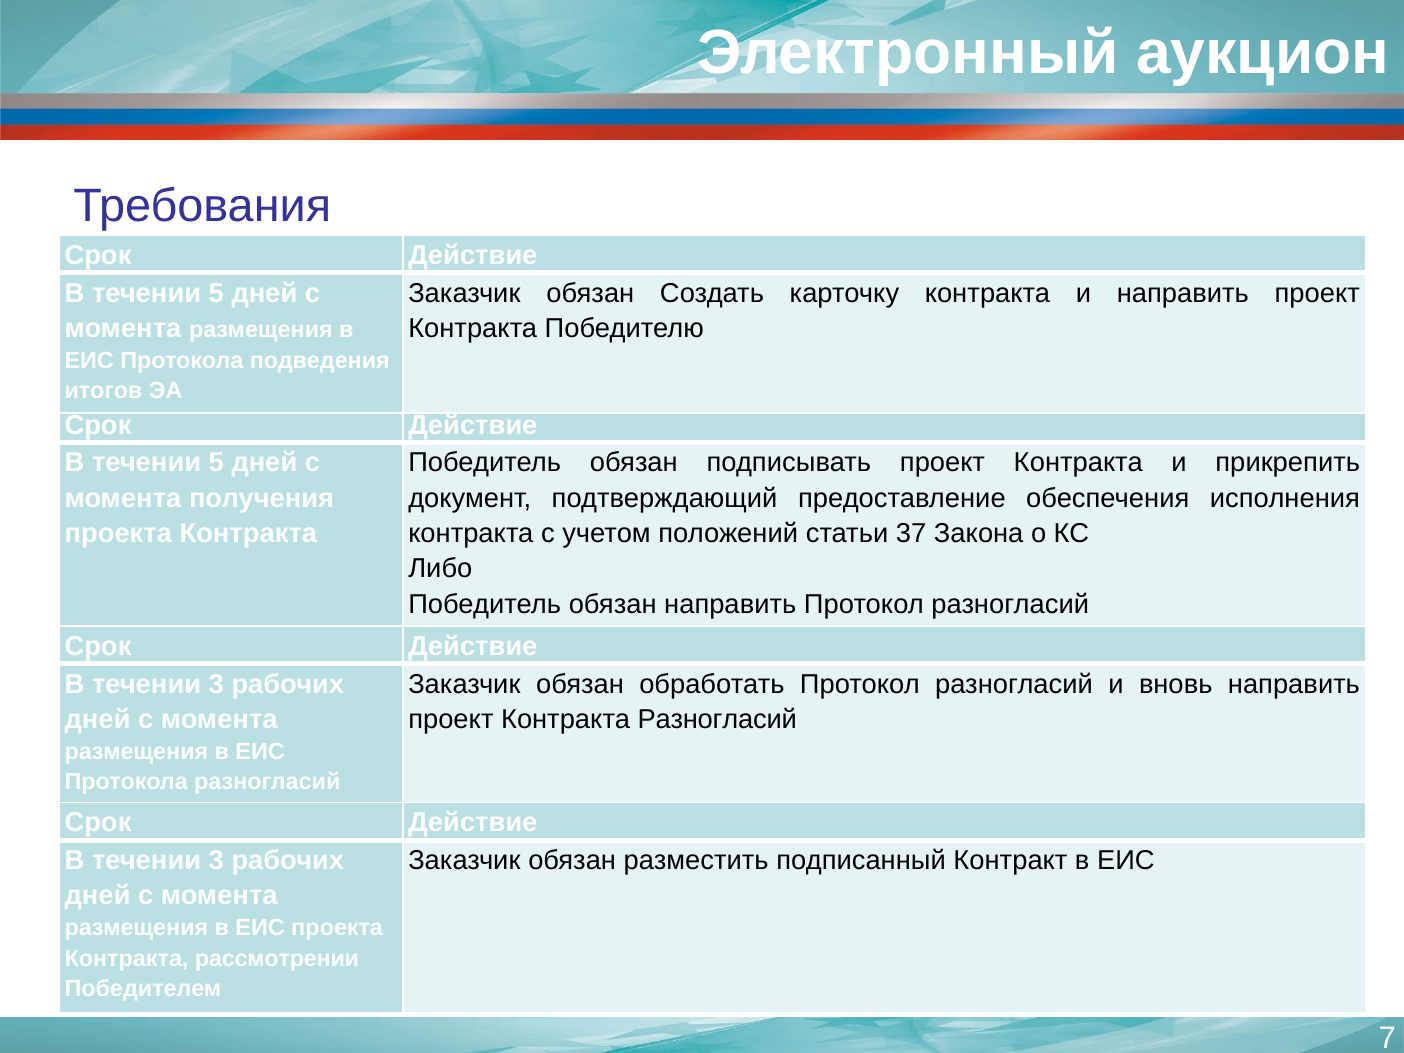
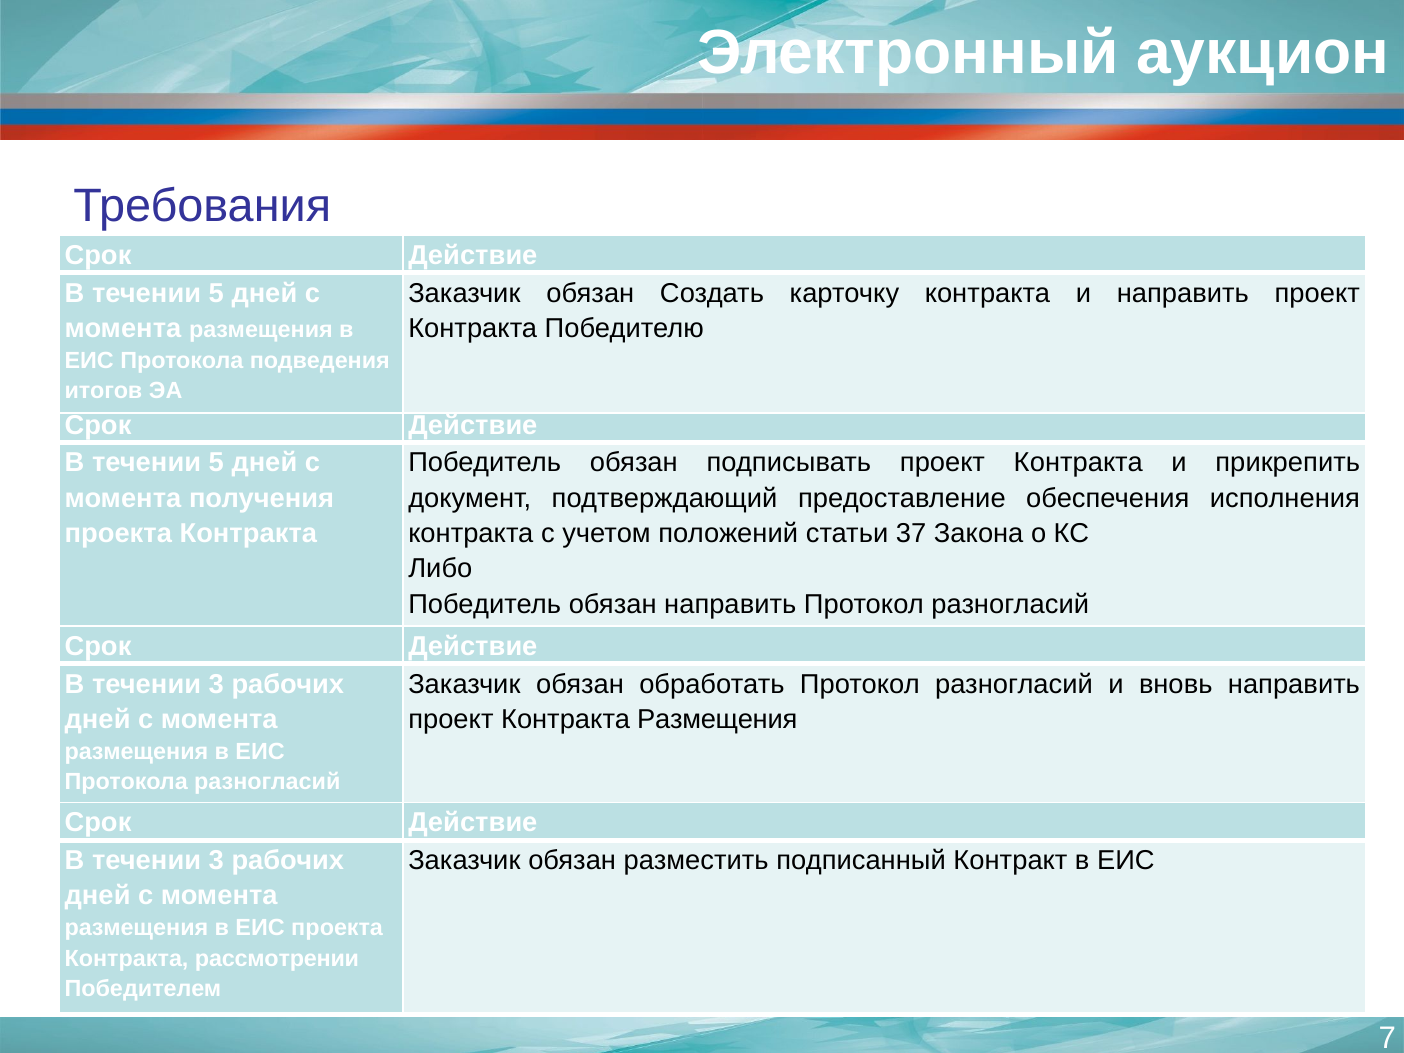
Контракта Разногласий: Разногласий -> Размещения
